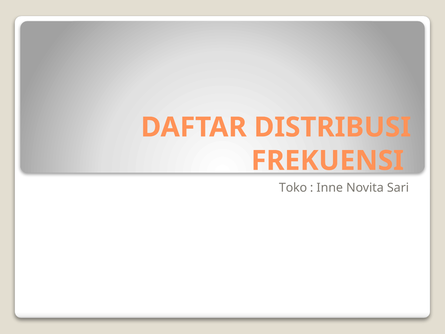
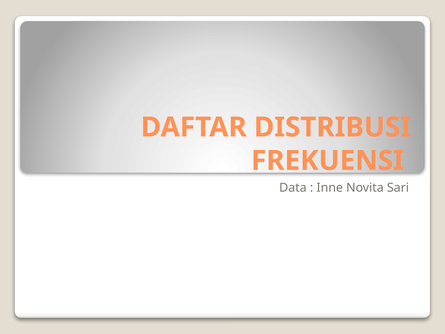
Toko: Toko -> Data
